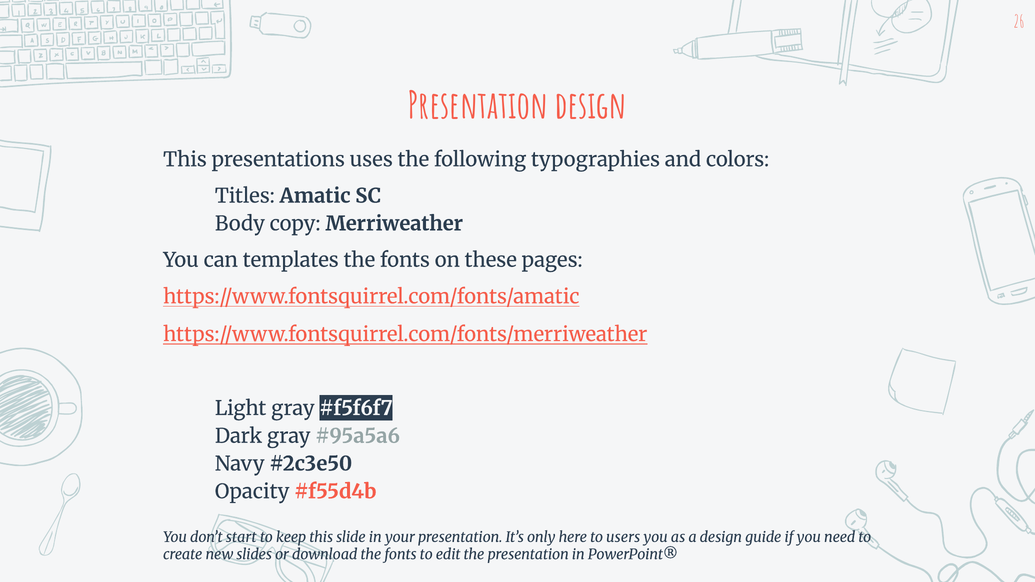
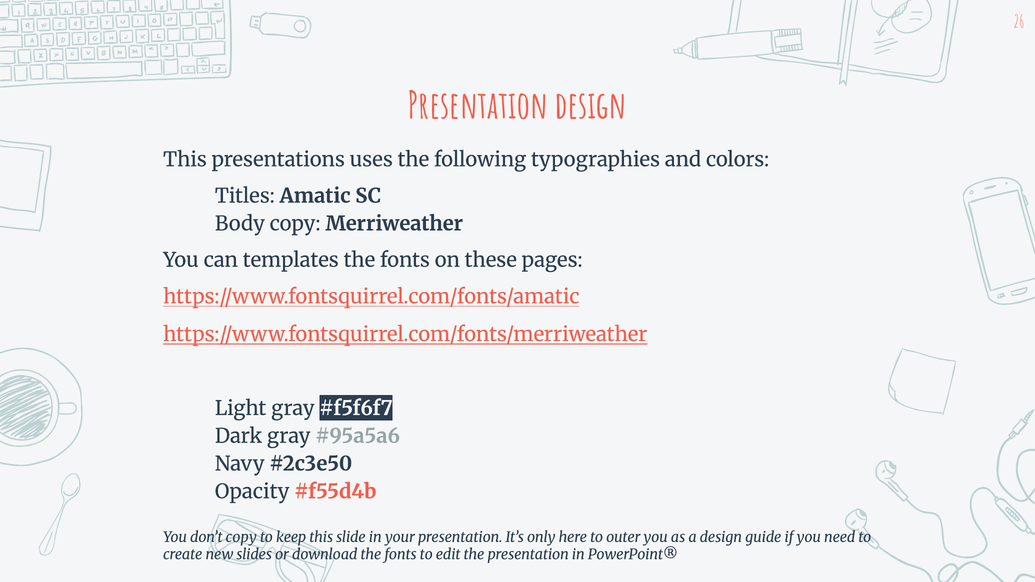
don’t start: start -> copy
users: users -> outer
